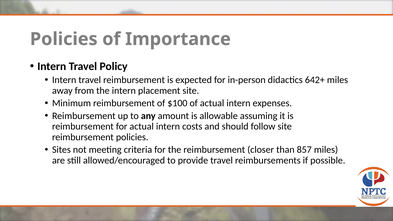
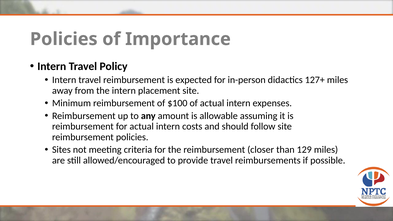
642+: 642+ -> 127+
857: 857 -> 129
